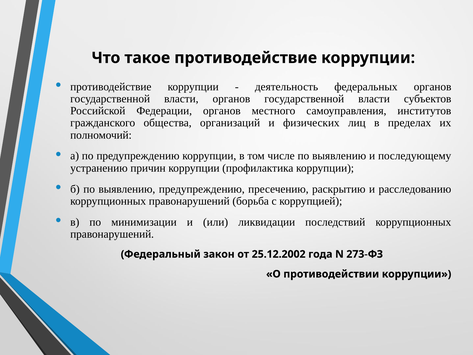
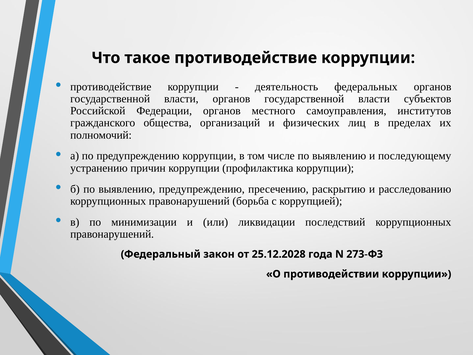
25.12.2002: 25.12.2002 -> 25.12.2028
